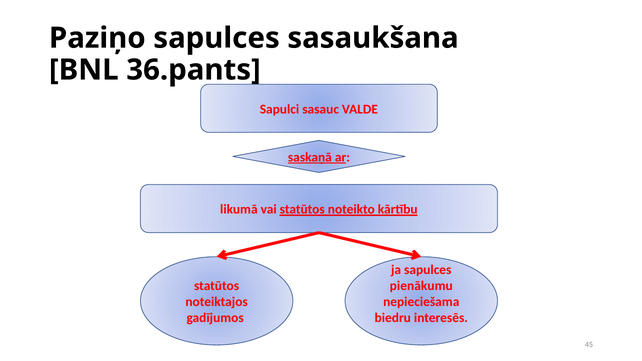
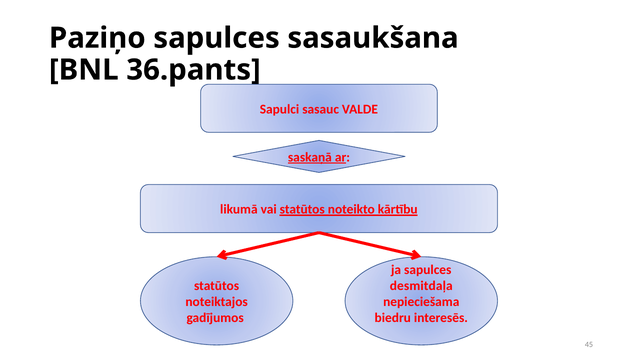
pienākumu: pienākumu -> desmitdaļa
